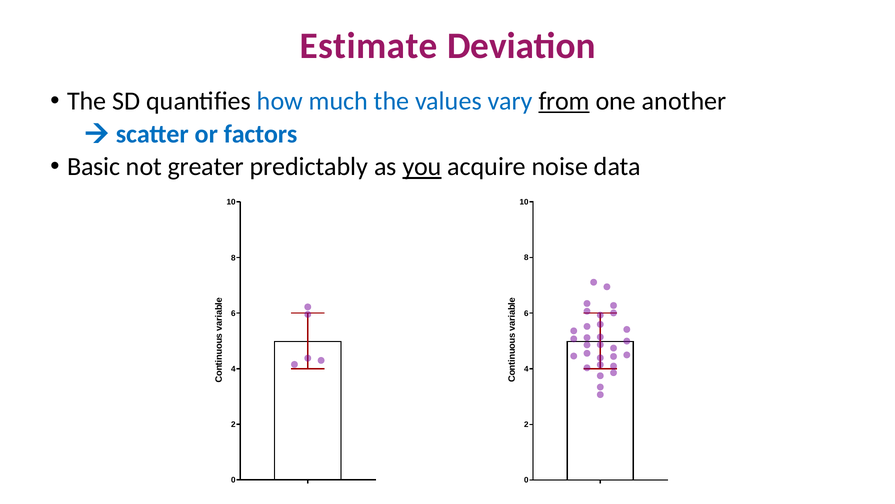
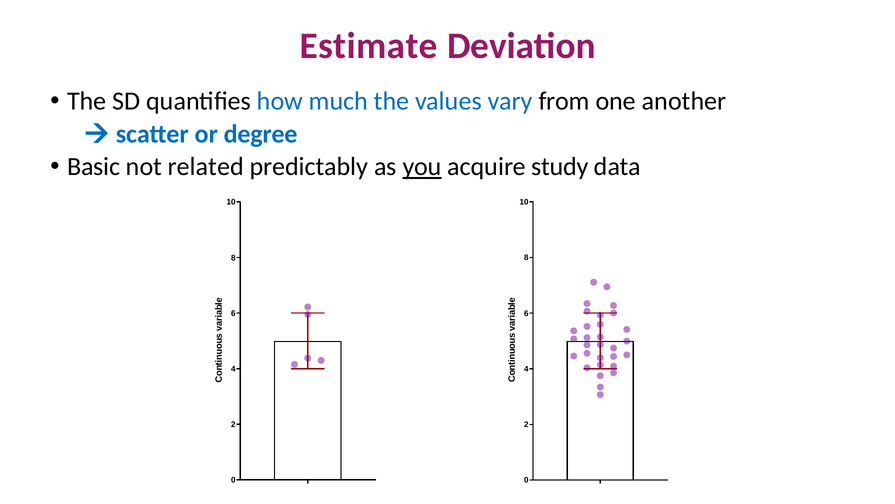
from underline: present -> none
factors: factors -> degree
greater: greater -> related
noise: noise -> study
